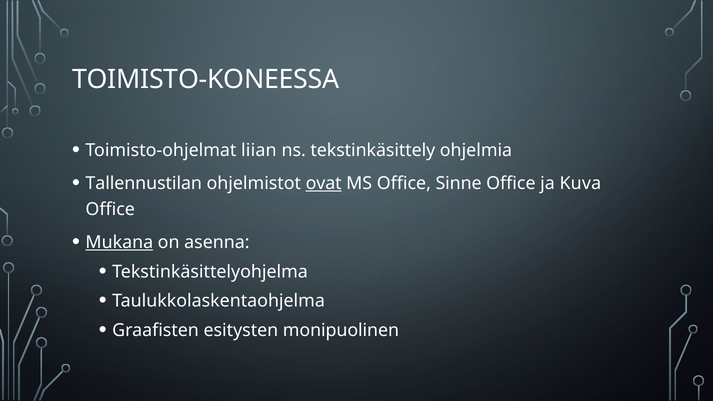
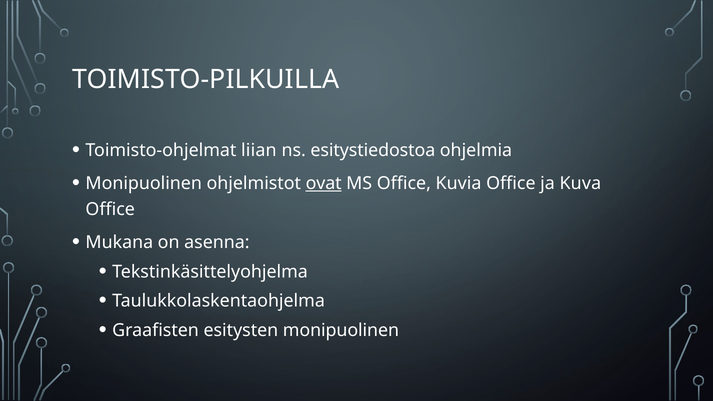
TOIMISTO-KONEESSA: TOIMISTO-KONEESSA -> TOIMISTO-PILKUILLA
tekstinkäsittely: tekstinkäsittely -> esitystiedostoa
Tallennustilan at (144, 184): Tallennustilan -> Monipuolinen
Sinne: Sinne -> Kuvia
Mukana underline: present -> none
